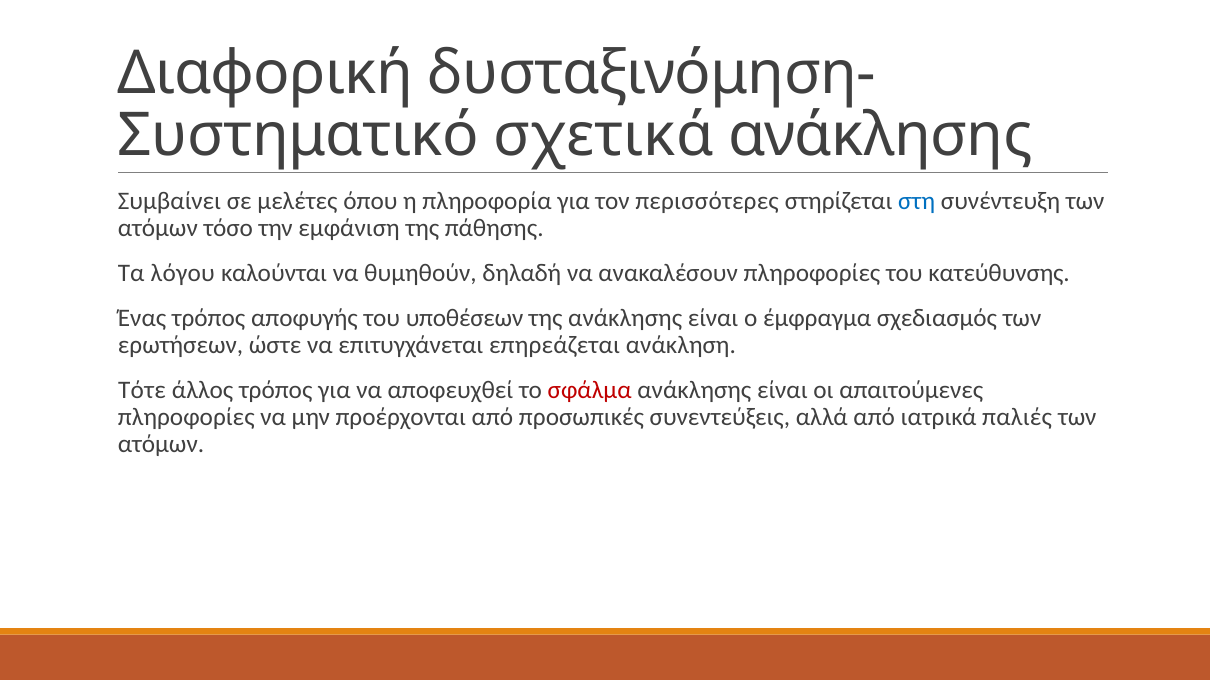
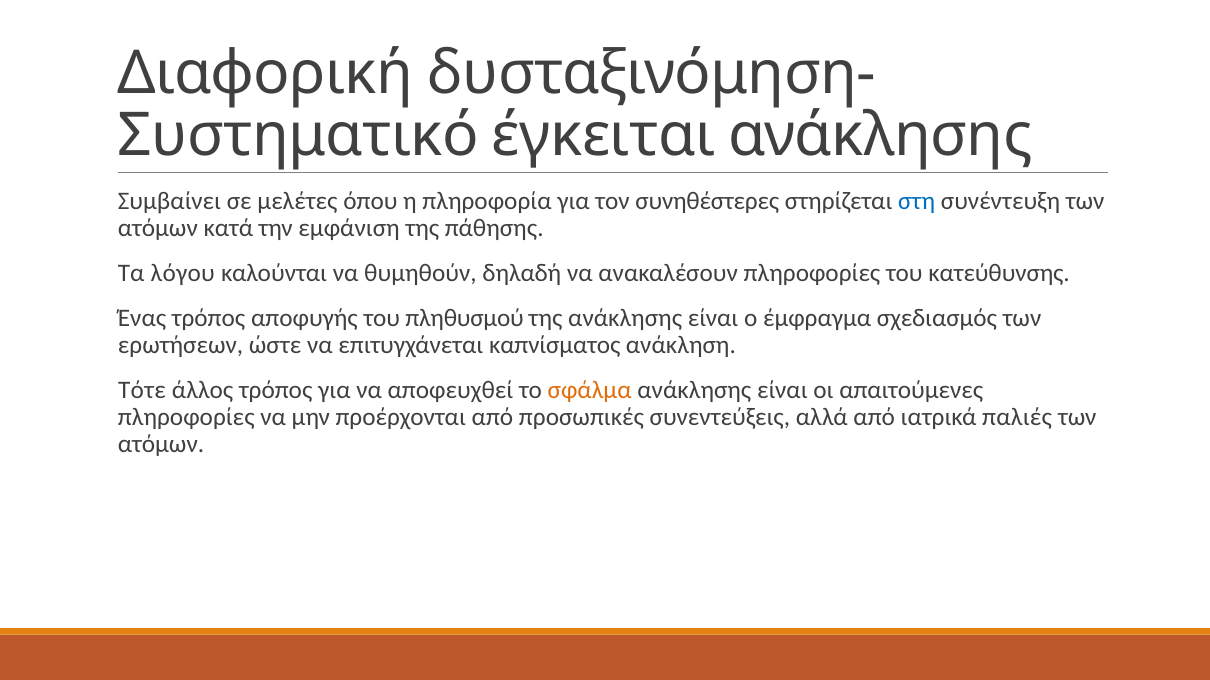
σχετικά: σχετικά -> έγκειται
περισσότερες: περισσότερες -> συνηθέστερες
τόσο: τόσο -> κατά
υποθέσεων: υποθέσεων -> πληθυσμού
επηρεάζεται: επηρεάζεται -> καπνίσματος
σφάλμα colour: red -> orange
